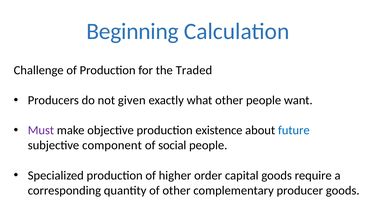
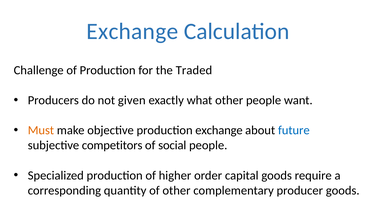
Beginning at (133, 32): Beginning -> Exchange
Must colour: purple -> orange
production existence: existence -> exchange
component: component -> competitors
